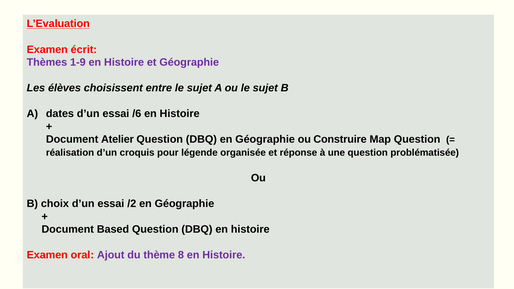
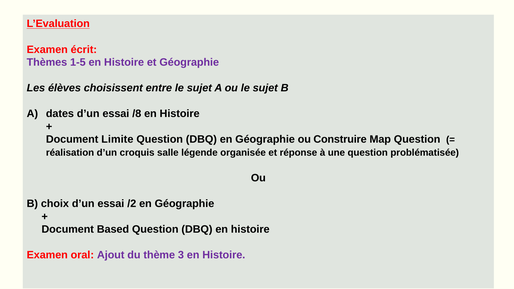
1-9: 1-9 -> 1-5
/6: /6 -> /8
Atelier: Atelier -> Limite
pour: pour -> salle
8: 8 -> 3
